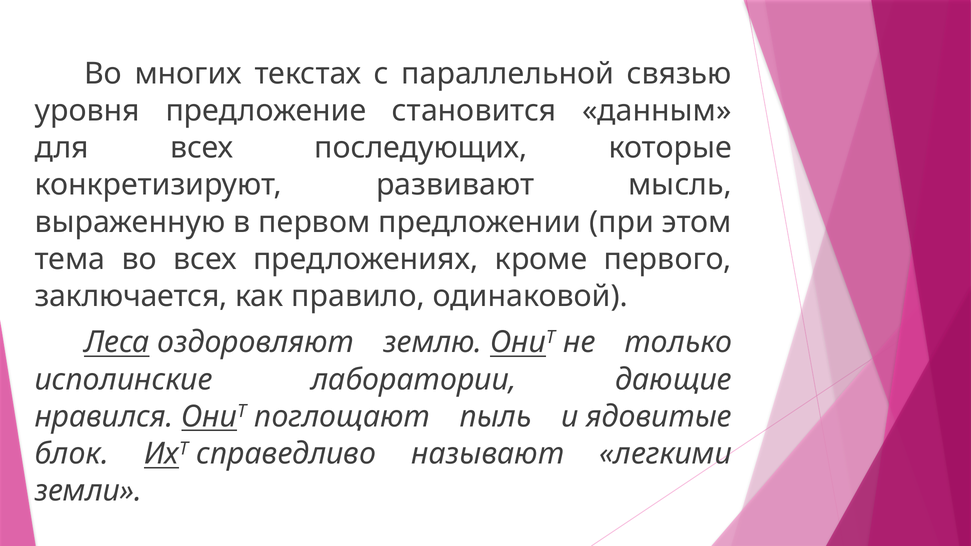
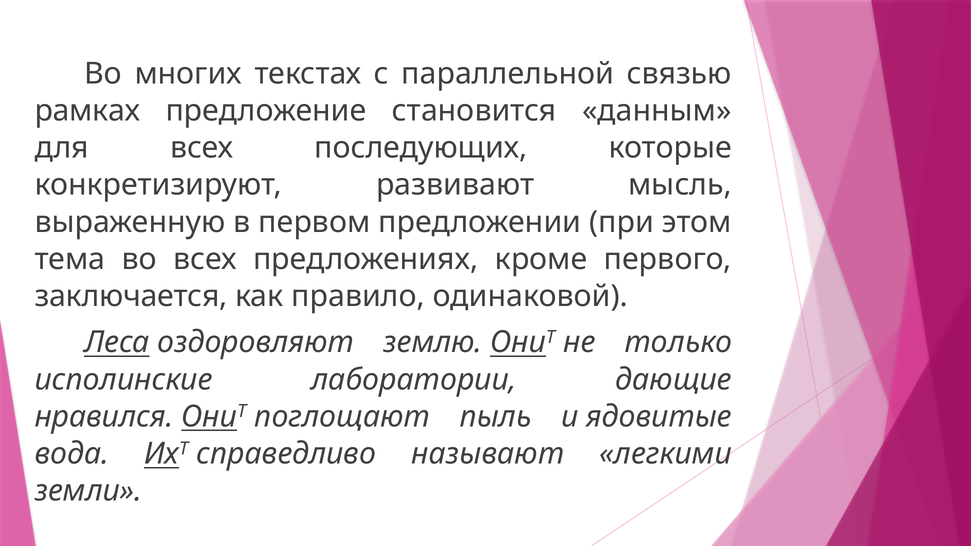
уровня: уровня -> рамках
блок: блок -> вода
